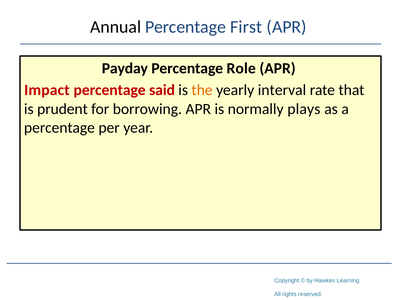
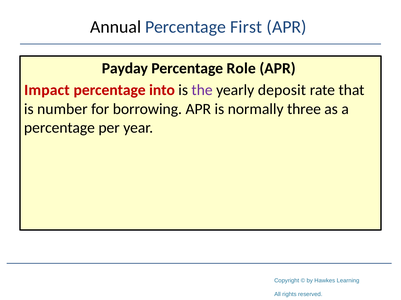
said: said -> into
the colour: orange -> purple
interval: interval -> deposit
prudent: prudent -> number
plays: plays -> three
